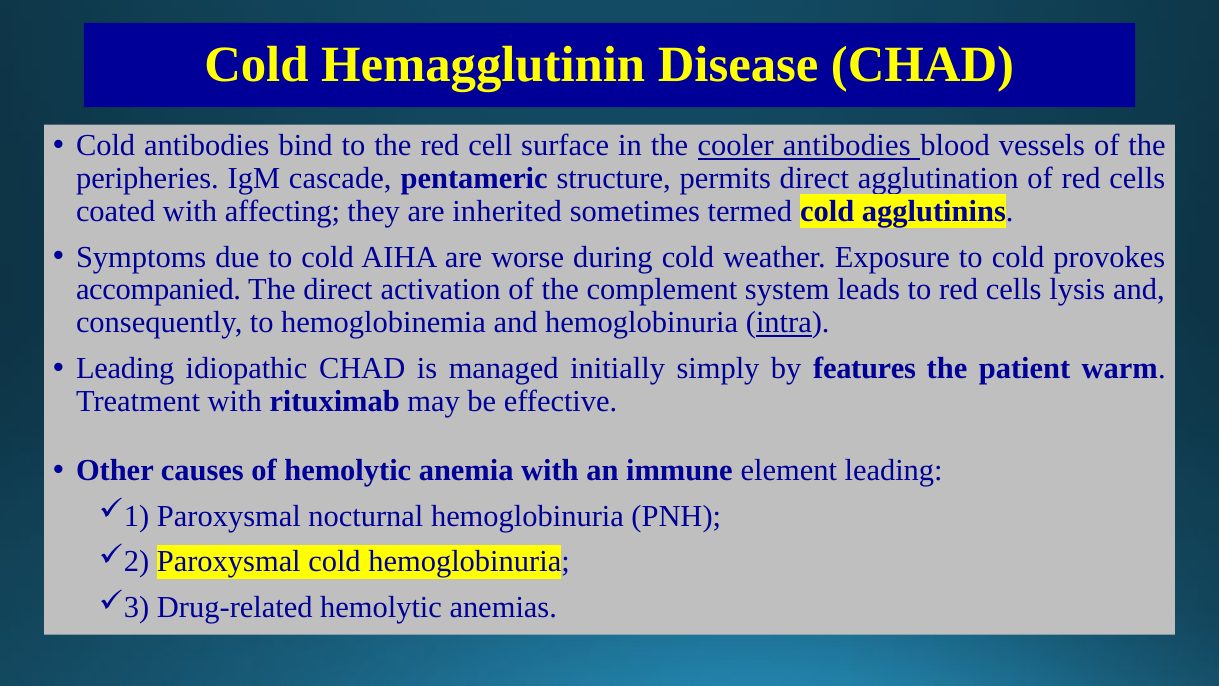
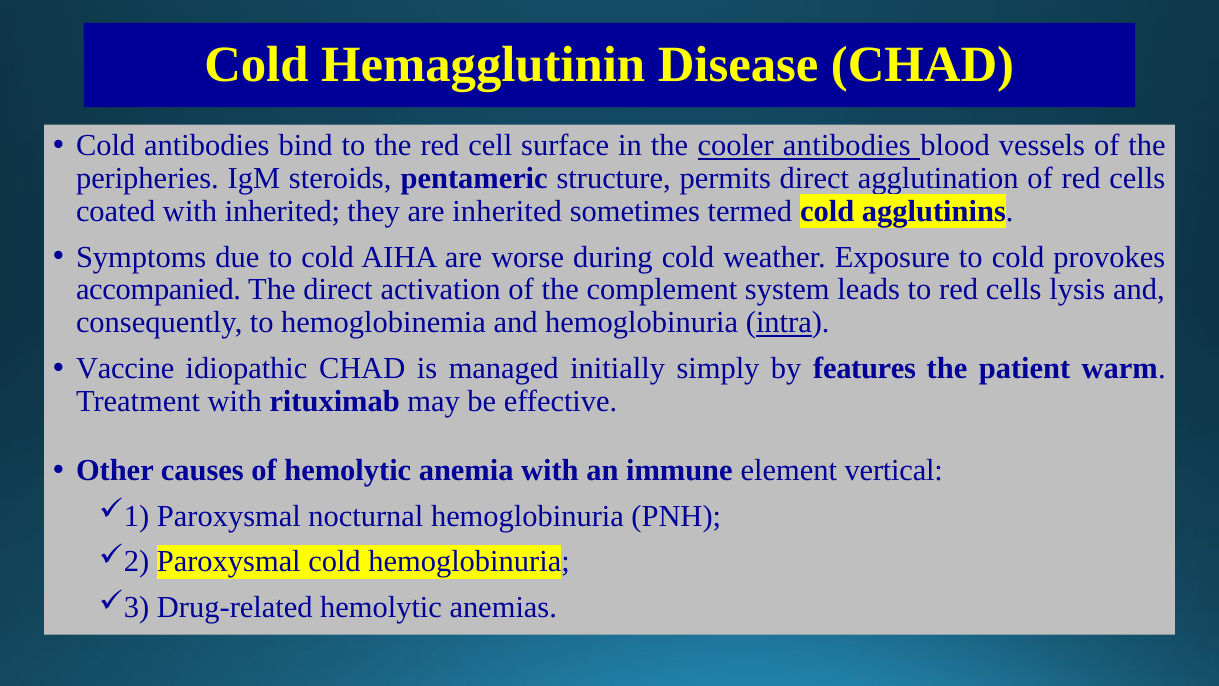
cascade: cascade -> steroids
with affecting: affecting -> inherited
Leading at (125, 368): Leading -> Vaccine
element leading: leading -> vertical
